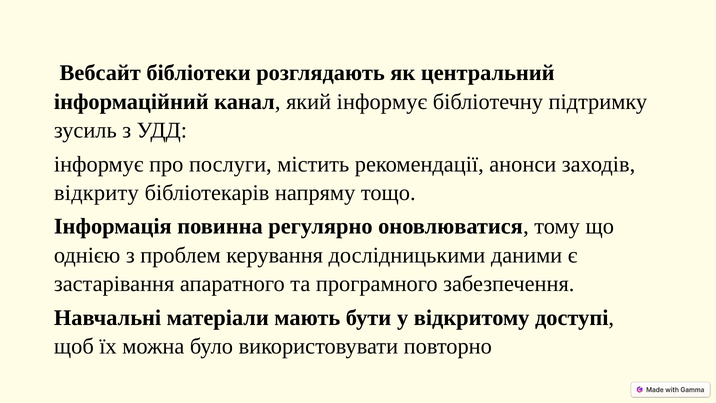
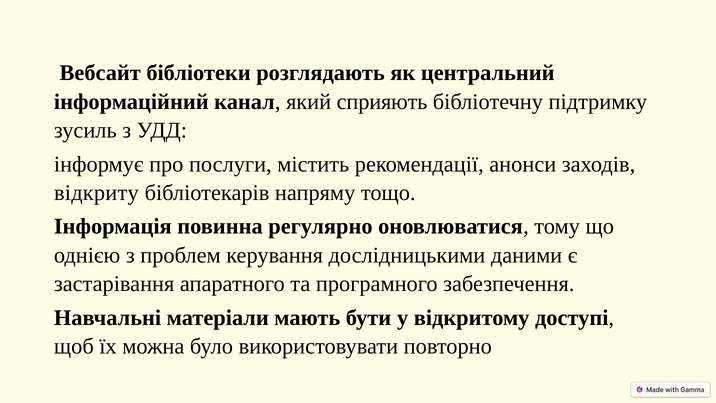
який інформує: інформує -> сприяють
